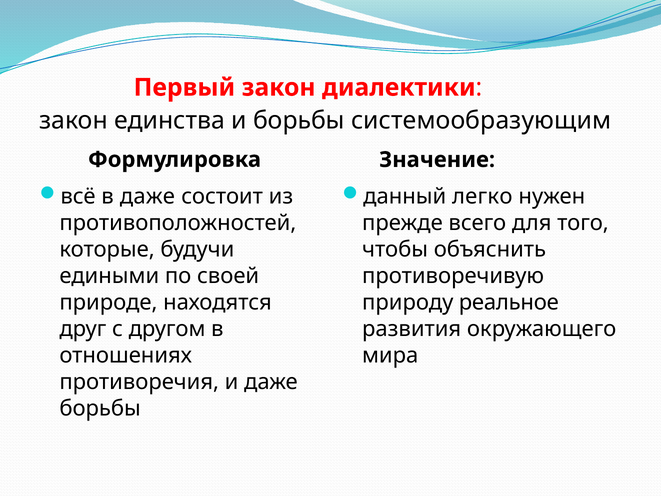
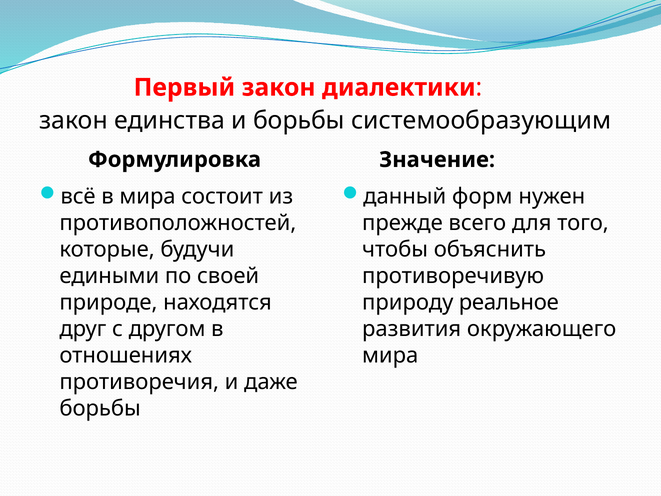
в даже: даже -> мира
легко: легко -> форм
